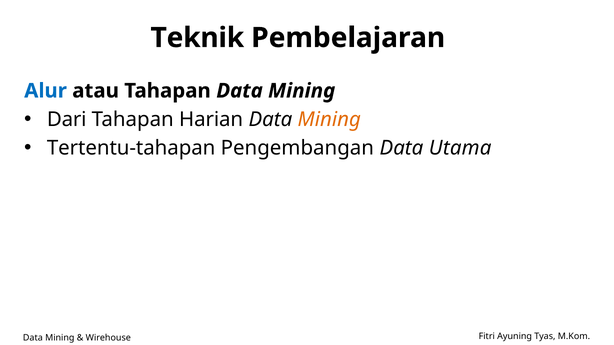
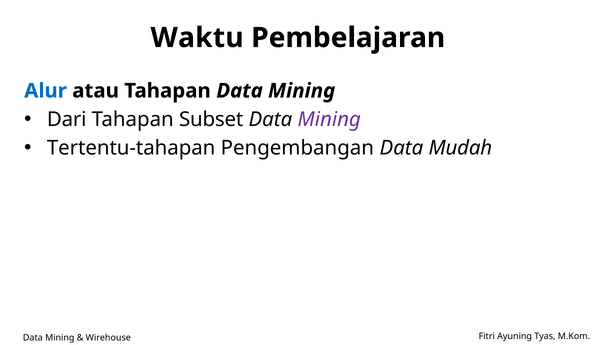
Teknik: Teknik -> Waktu
Harian: Harian -> Subset
Mining at (329, 119) colour: orange -> purple
Utama: Utama -> Mudah
